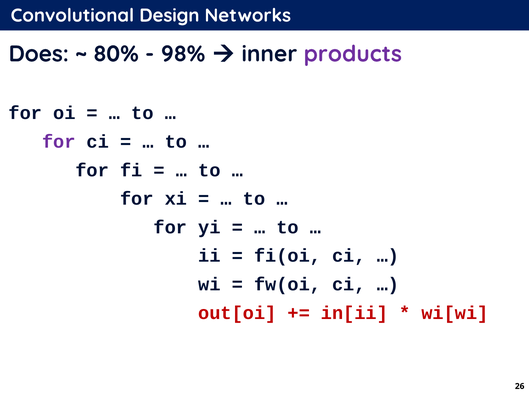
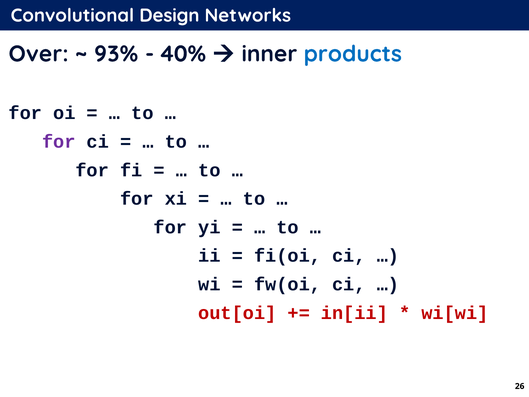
Does: Does -> Over
80%: 80% -> 93%
98%: 98% -> 40%
products colour: purple -> blue
